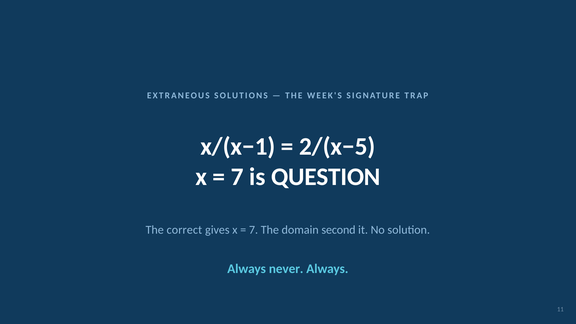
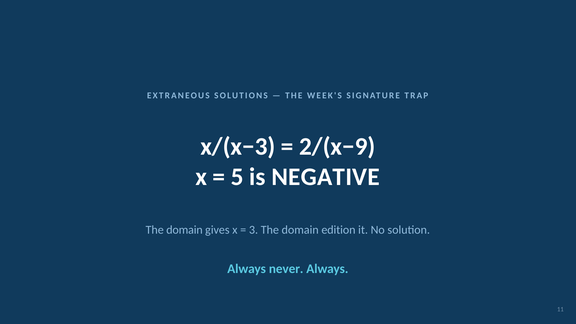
x/(x−1: x/(x−1 -> x/(x−3
2/(x−5: 2/(x−5 -> 2/(x−9
7 at (237, 177): 7 -> 5
QUESTION: QUESTION -> NEGATIVE
correct at (184, 230): correct -> domain
7 at (253, 230): 7 -> 3
second: second -> edition
